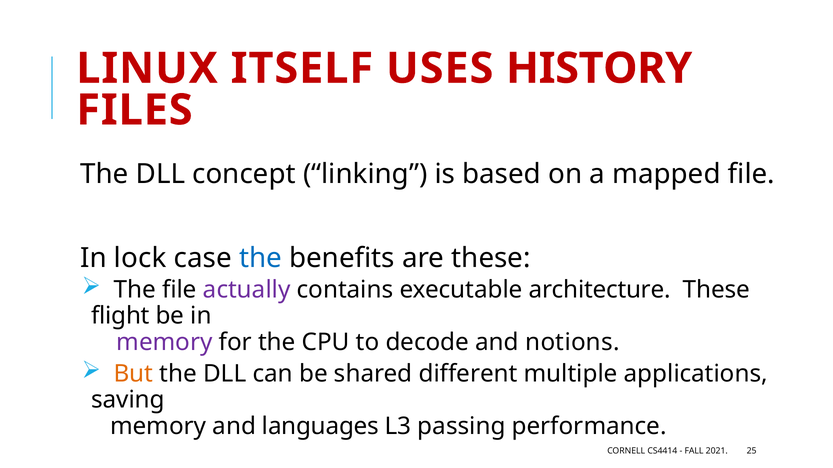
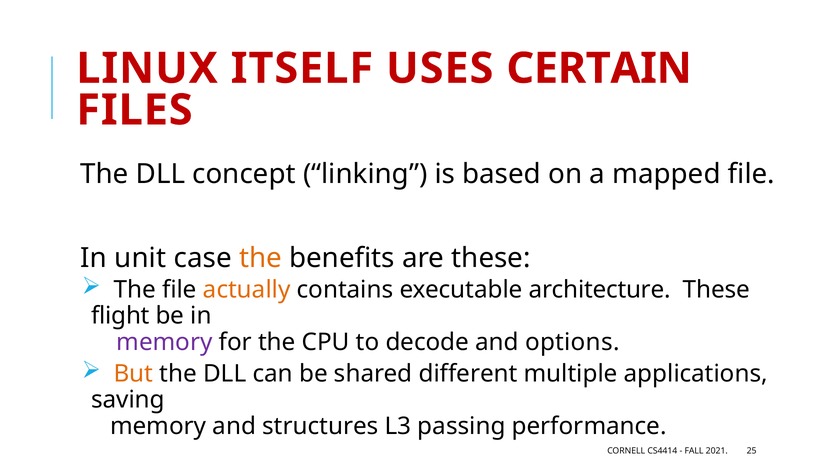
HISTORY: HISTORY -> CERTAIN
lock: lock -> unit
the at (261, 258) colour: blue -> orange
actually colour: purple -> orange
notions: notions -> options
languages: languages -> structures
